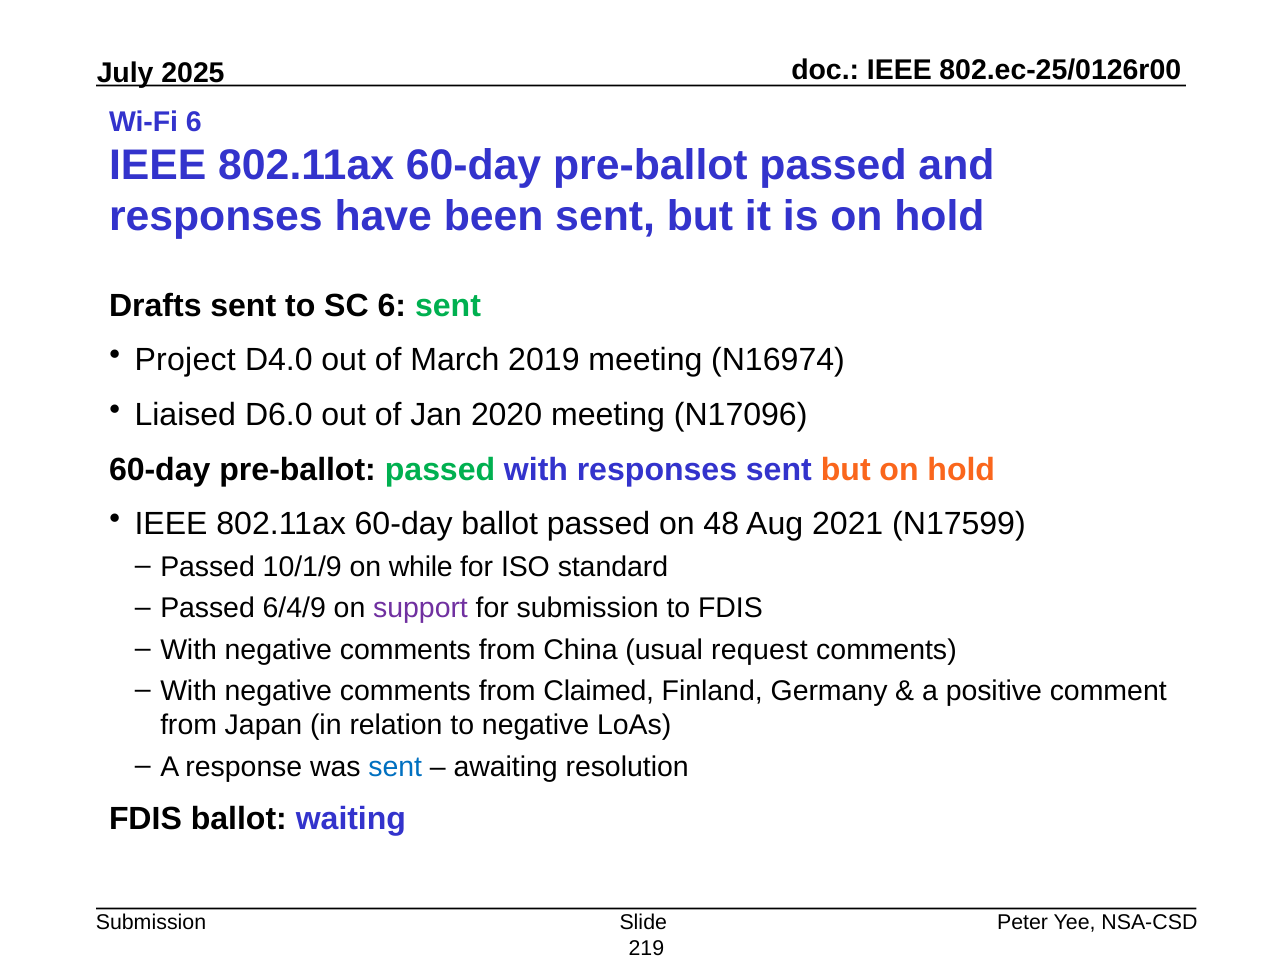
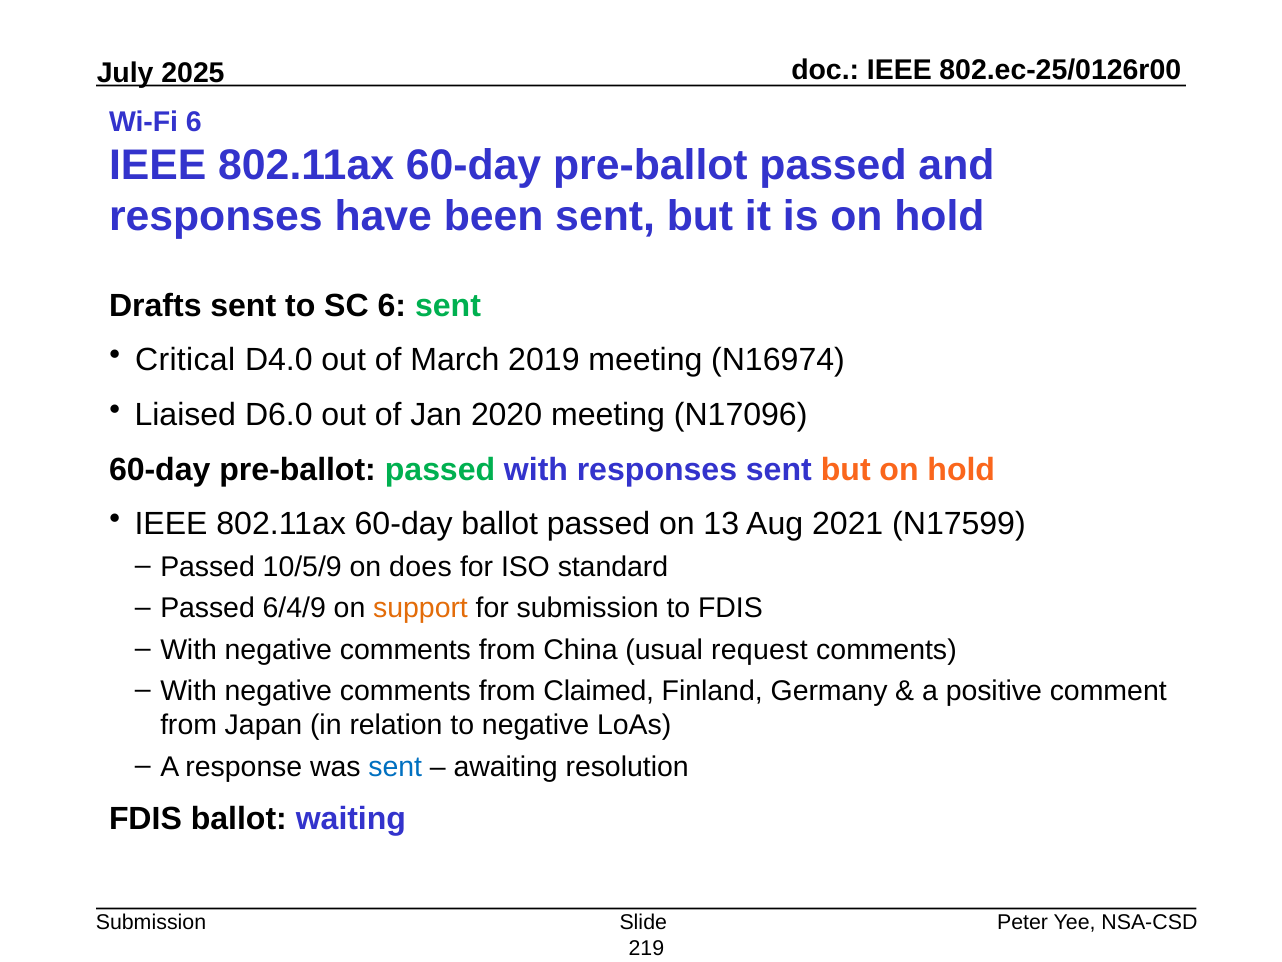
Project: Project -> Critical
48: 48 -> 13
10/1/9: 10/1/9 -> 10/5/9
while: while -> does
support colour: purple -> orange
